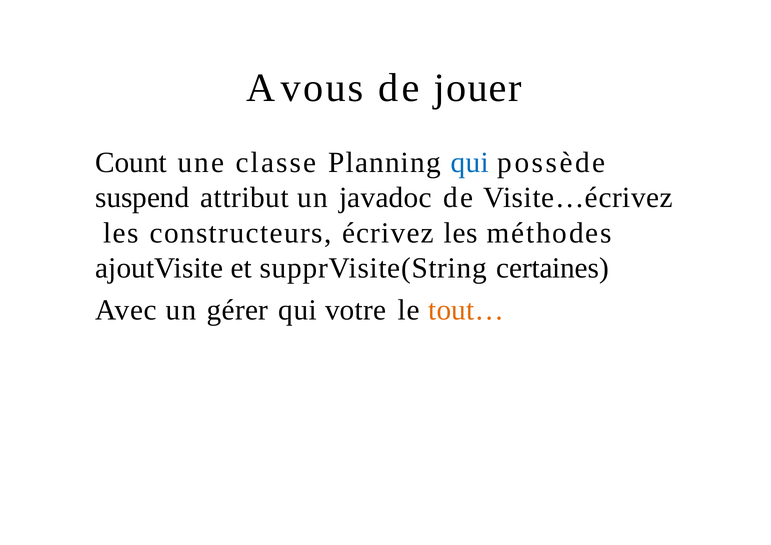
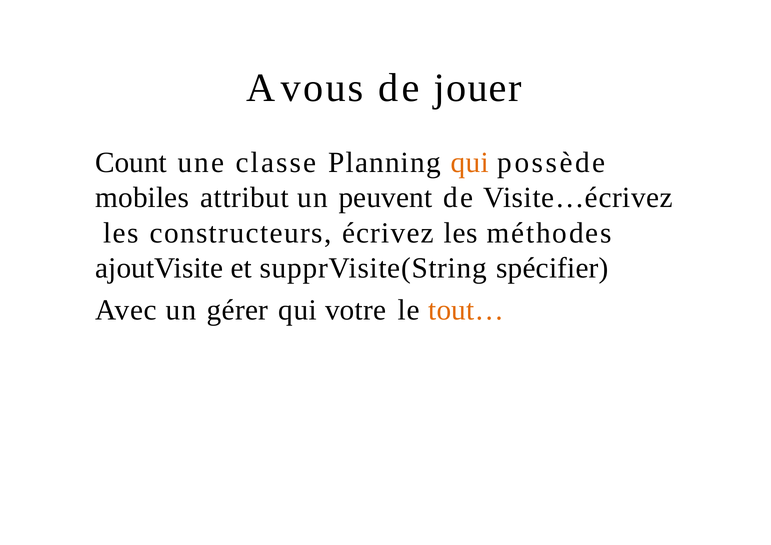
qui at (470, 163) colour: blue -> orange
suspend: suspend -> mobiles
javadoc: javadoc -> peuvent
certaines: certaines -> spécifier
